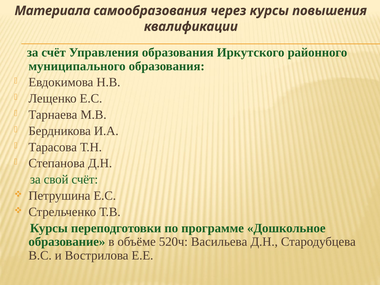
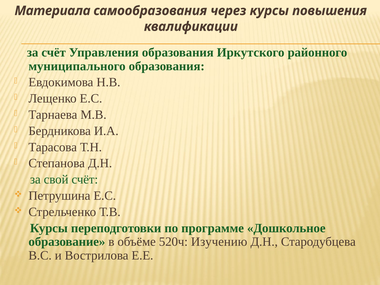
Васильева: Васильева -> Изучению
